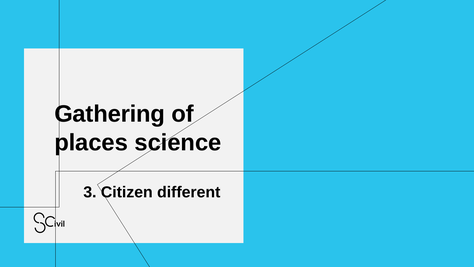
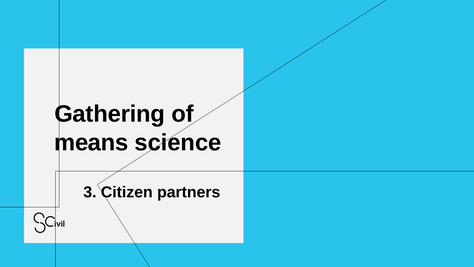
places: places -> means
different: different -> partners
